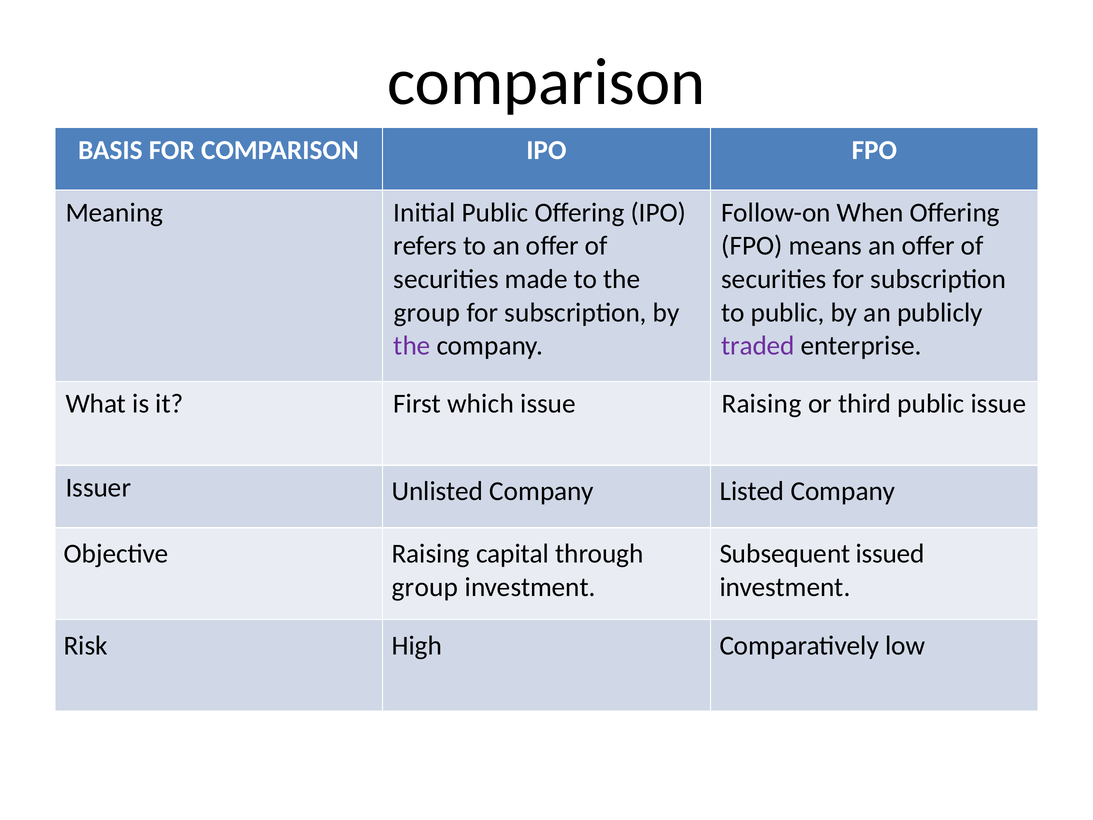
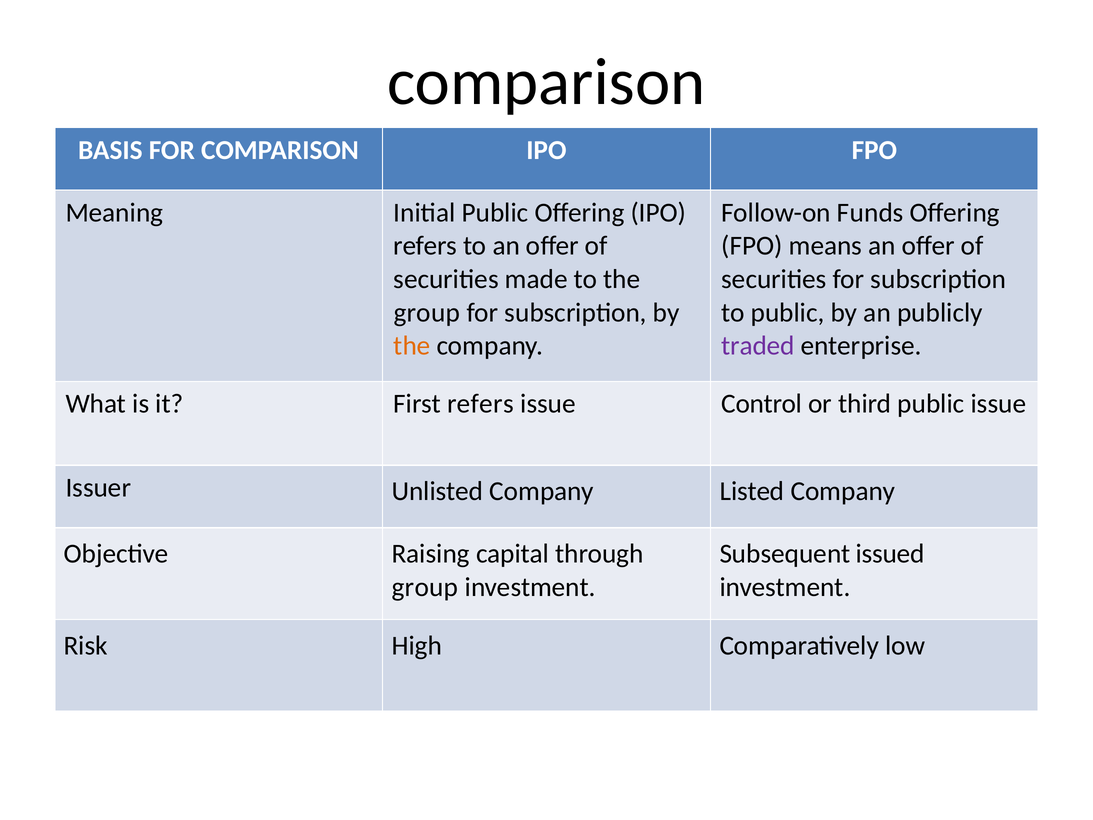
When: When -> Funds
the at (412, 346) colour: purple -> orange
First which: which -> refers
issue Raising: Raising -> Control
